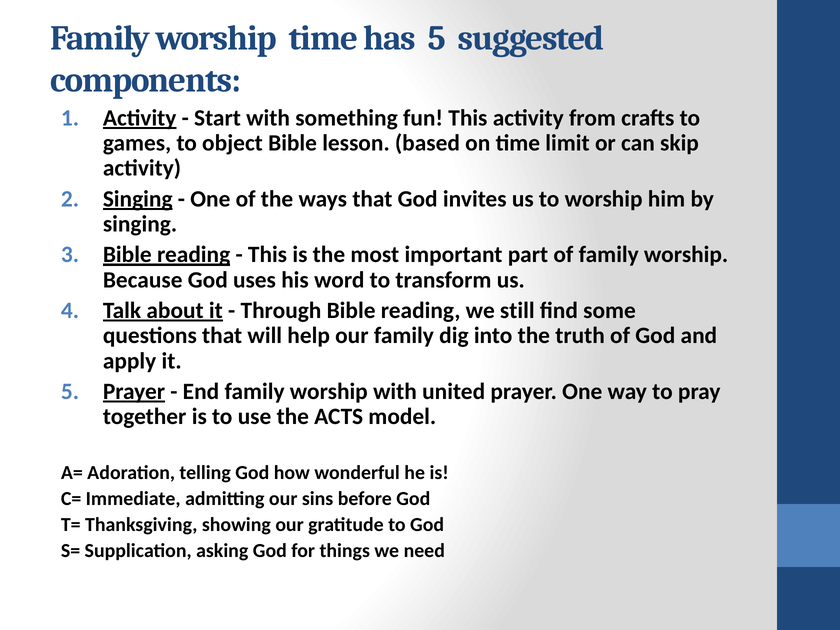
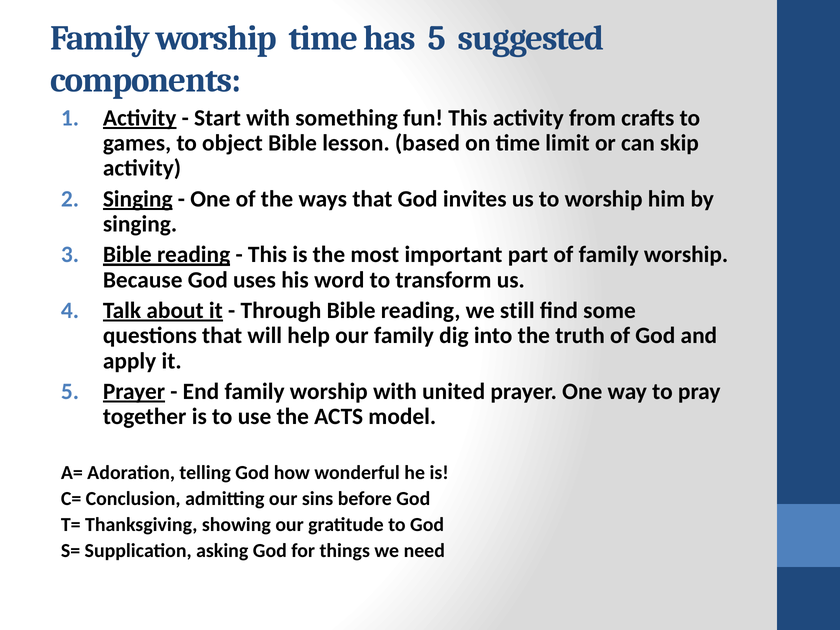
Immediate: Immediate -> Conclusion
